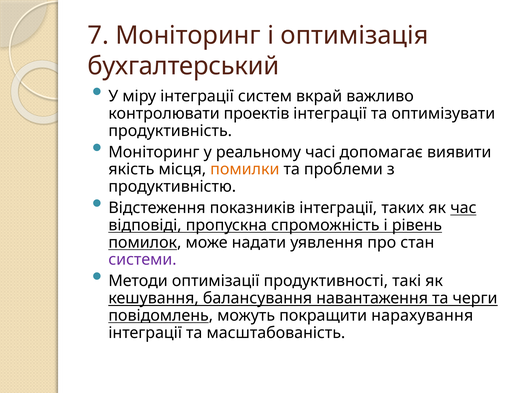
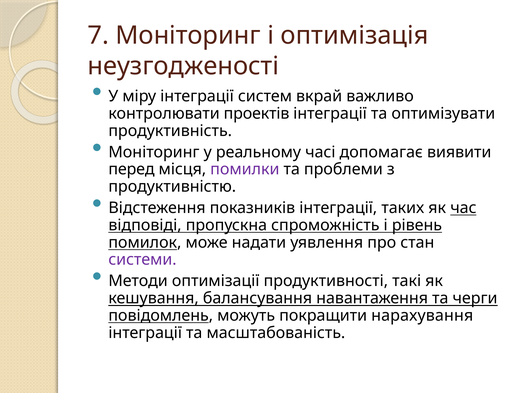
бухгалтерський: бухгалтерський -> неузгодженості
якість: якість -> перед
помилки colour: orange -> purple
